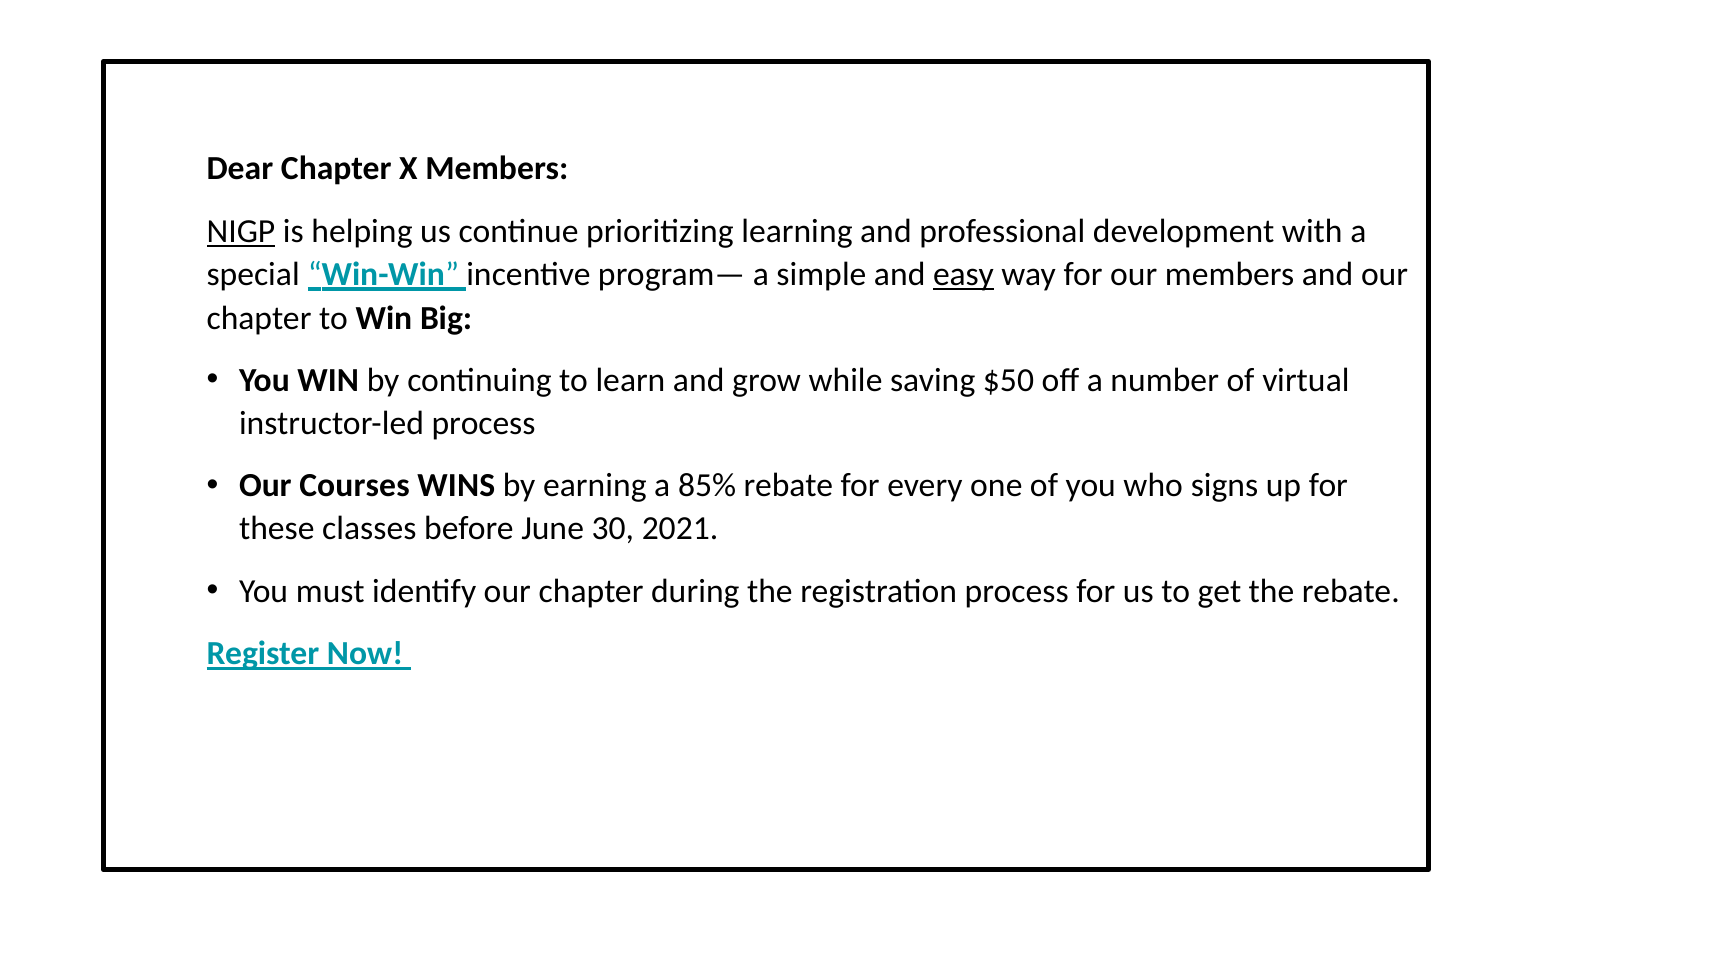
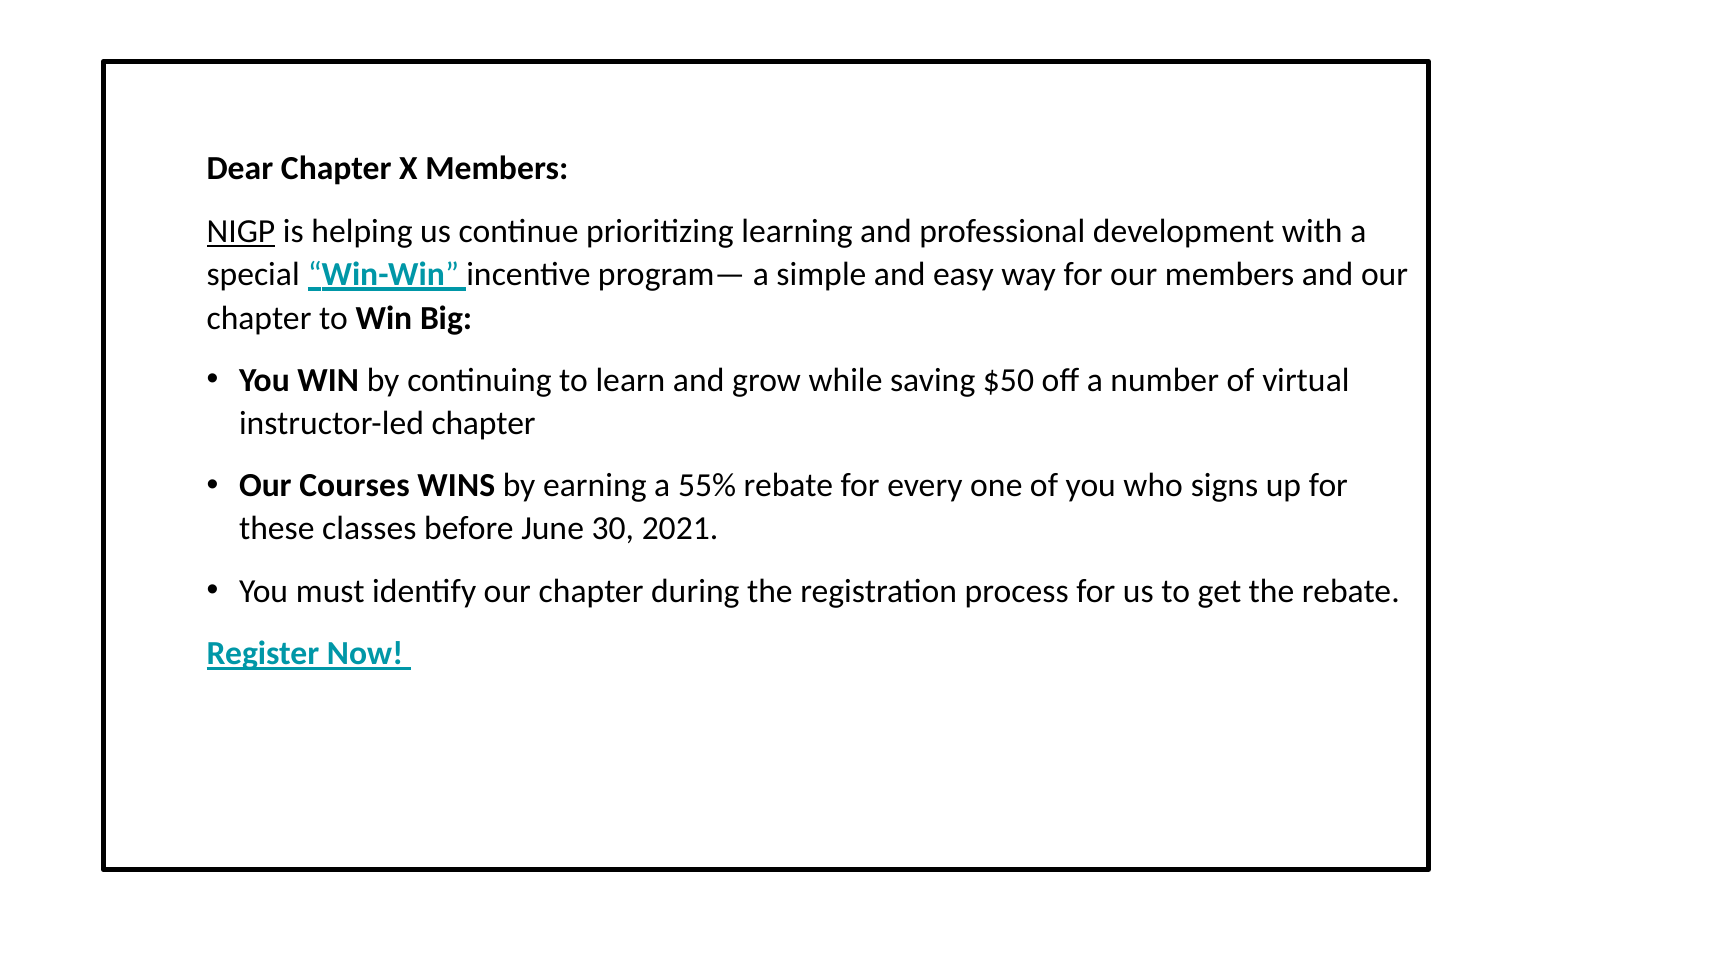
easy underline: present -> none
instructor-led process: process -> chapter
85%: 85% -> 55%
